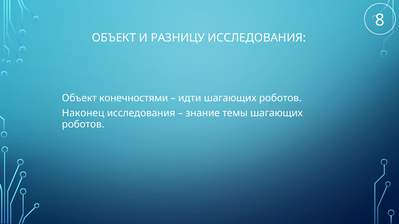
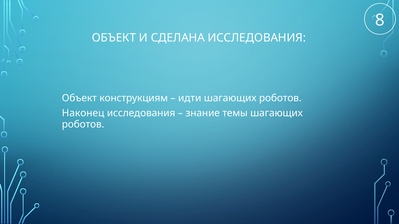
РАЗНИЦУ: РАЗНИЦУ -> СДЕЛАНА
конечностями: конечностями -> конструкциям
